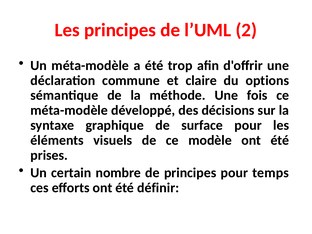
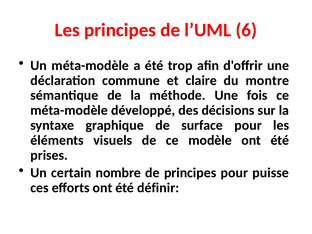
2: 2 -> 6
options: options -> montre
temps: temps -> puisse
